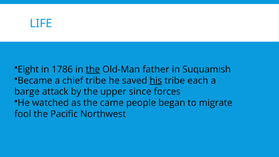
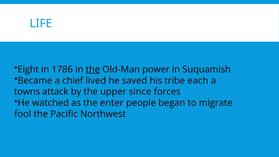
father: father -> power
chief tribe: tribe -> lived
his underline: present -> none
barge: barge -> towns
came: came -> enter
